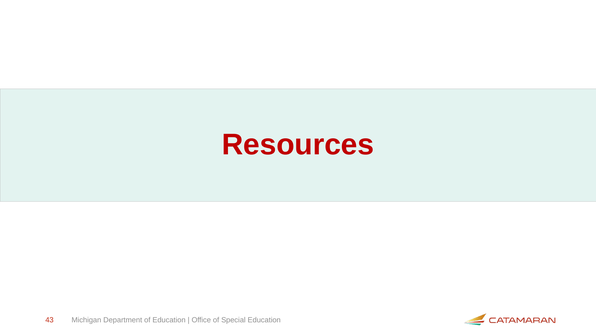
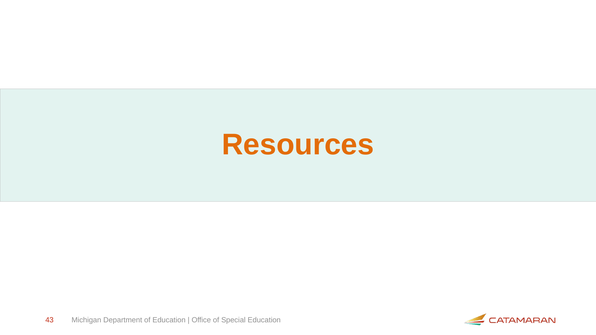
Resources colour: red -> orange
